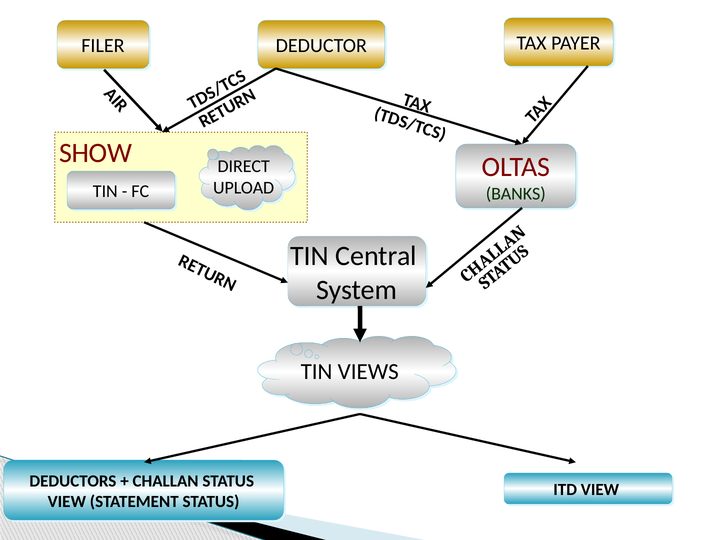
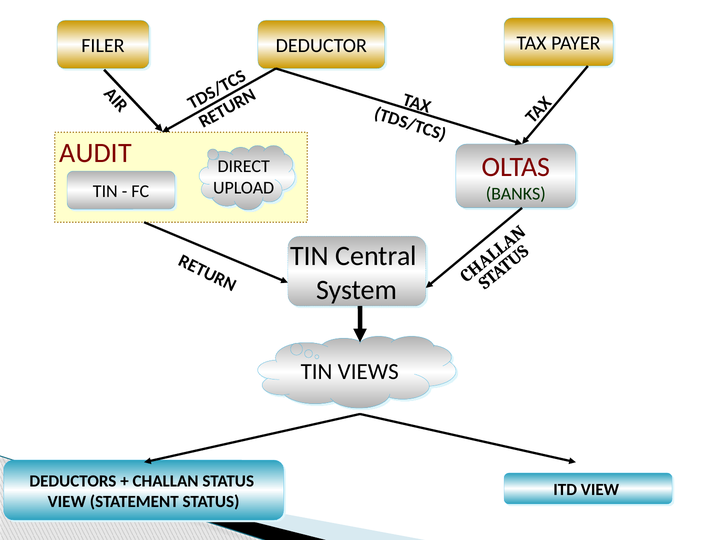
SHOW: SHOW -> AUDIT
